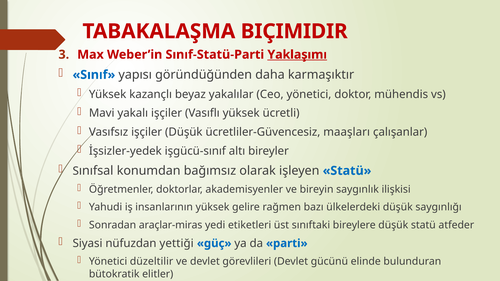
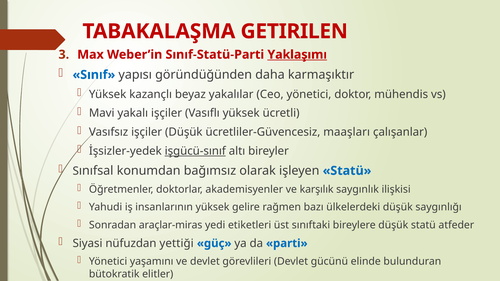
BIÇIMIDIR: BIÇIMIDIR -> GETIRILEN
işgücü-sınıf underline: none -> present
bireyin: bireyin -> karşılık
düzeltilir: düzeltilir -> yaşamını
